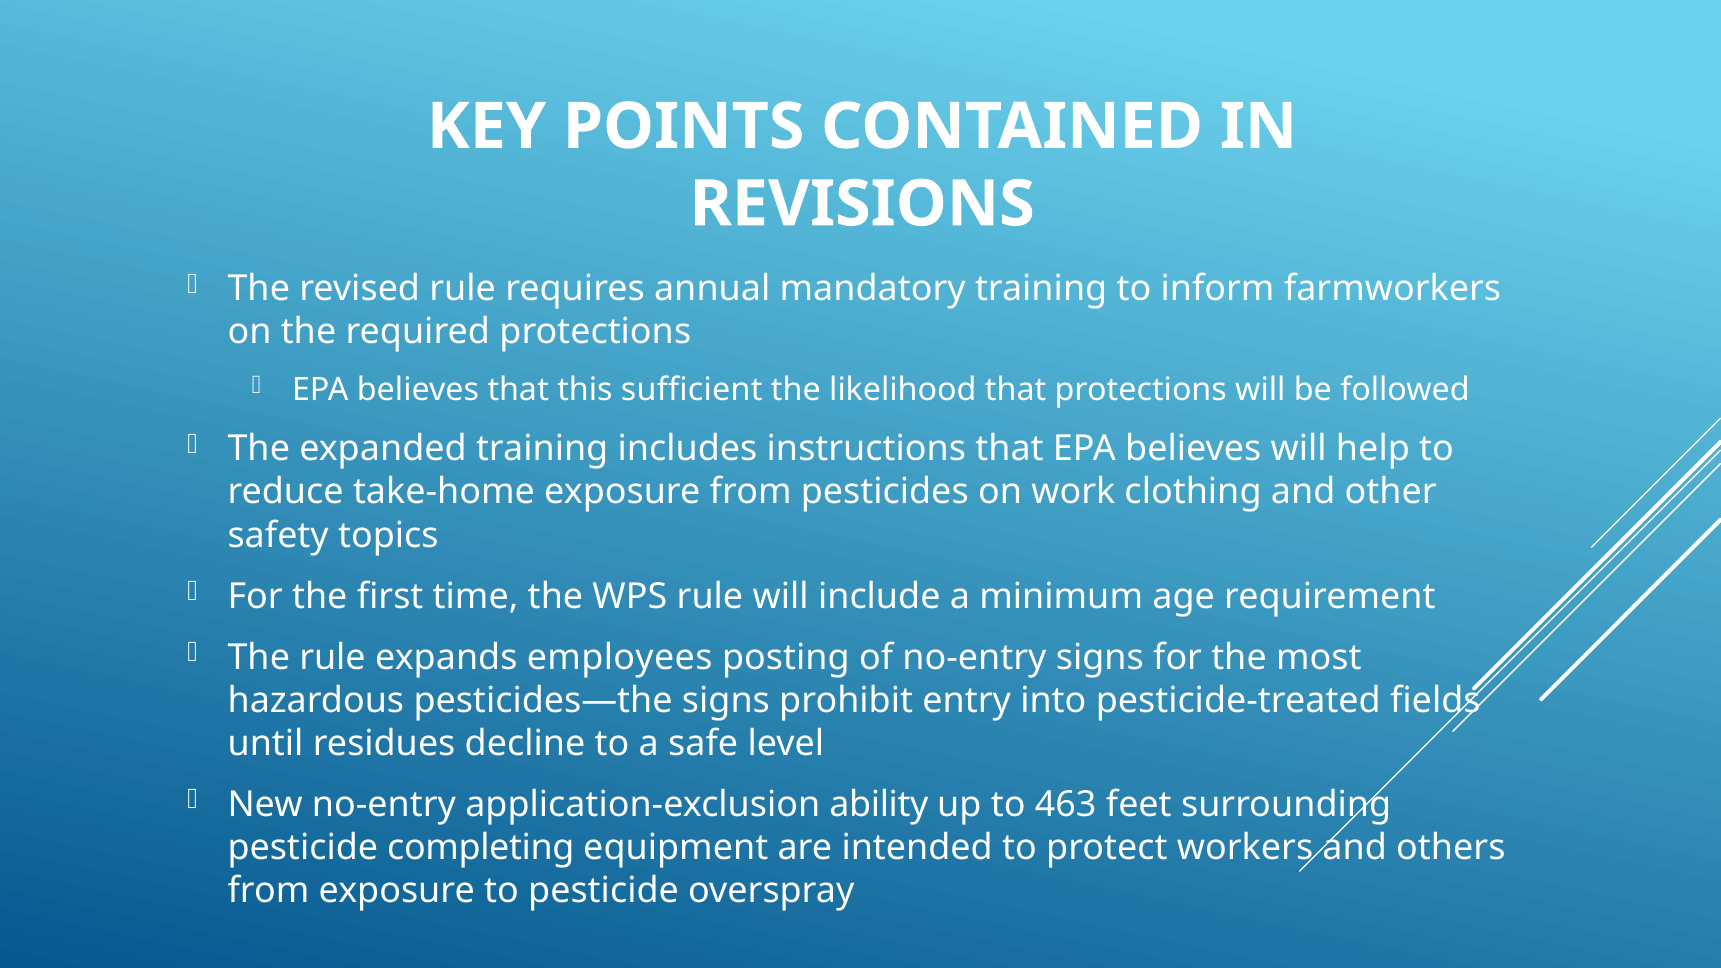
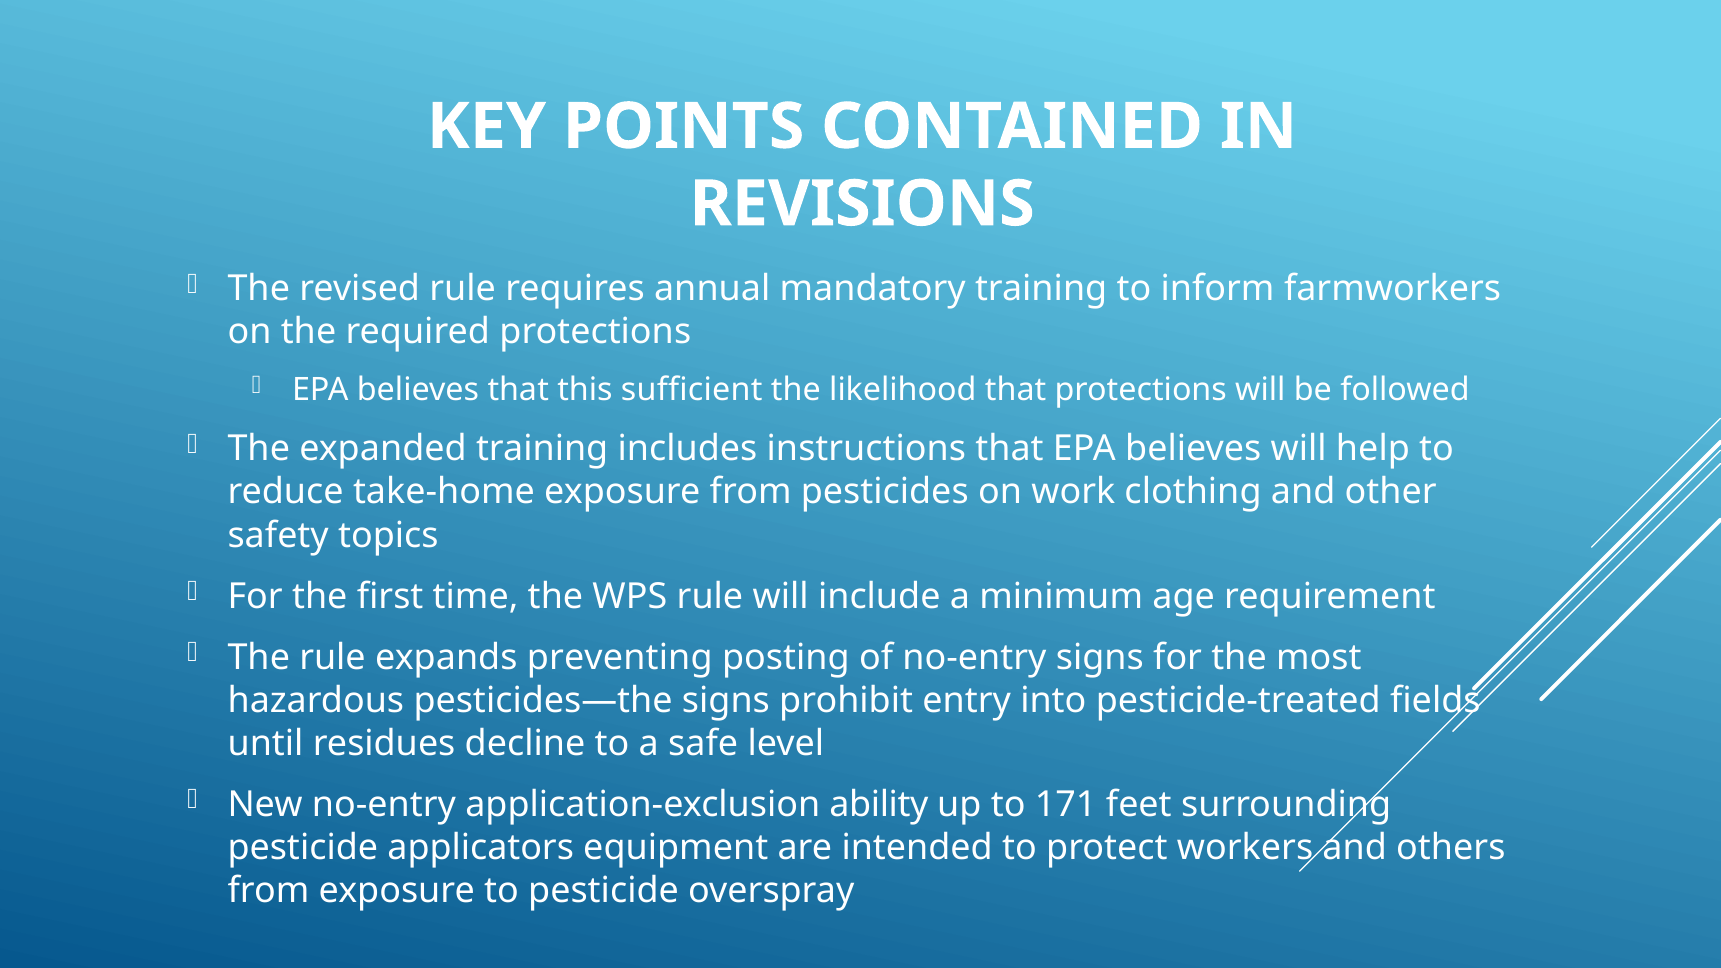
employees: employees -> preventing
463: 463 -> 171
completing: completing -> applicators
